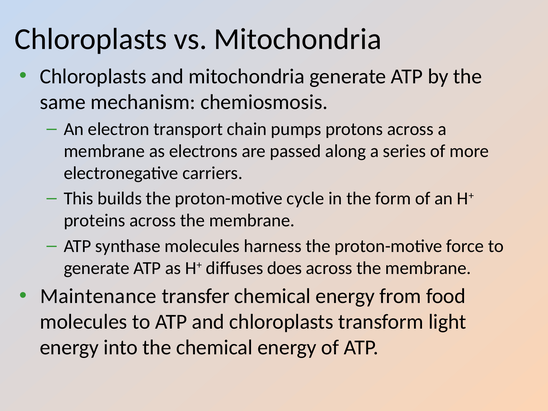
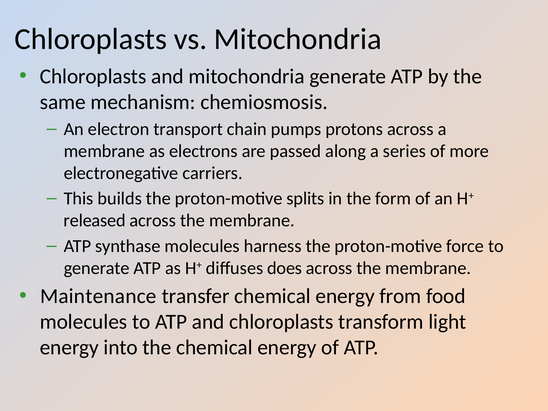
cycle: cycle -> splits
proteins: proteins -> released
